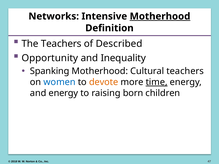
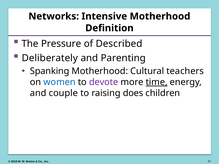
Motherhood at (160, 16) underline: present -> none
The Teachers: Teachers -> Pressure
Opportunity: Opportunity -> Deliberately
Inequality: Inequality -> Parenting
devote colour: orange -> purple
and energy: energy -> couple
born: born -> does
